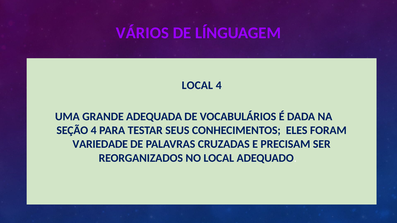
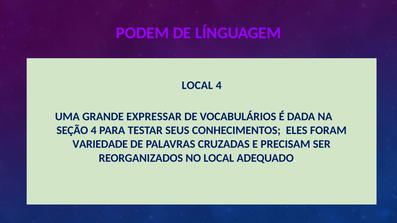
VÁRIOS: VÁRIOS -> PODEM
ADEQUADA: ADEQUADA -> EXPRESSAR
